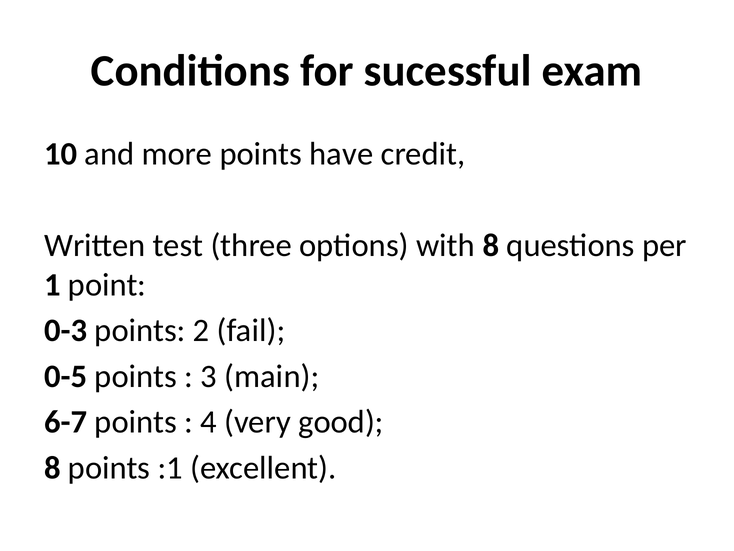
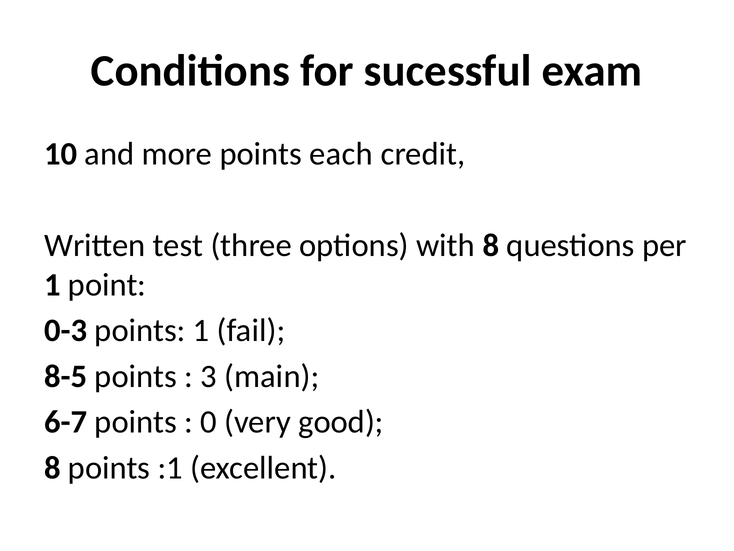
have: have -> each
points 2: 2 -> 1
0-5: 0-5 -> 8-5
4: 4 -> 0
